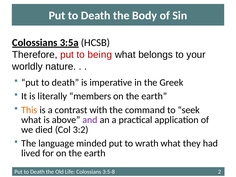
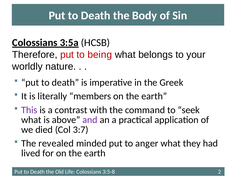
This colour: orange -> purple
3:2: 3:2 -> 3:7
language: language -> revealed
wrath: wrath -> anger
